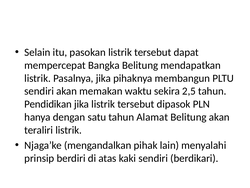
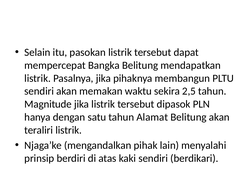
Pendidikan: Pendidikan -> Magnitude
